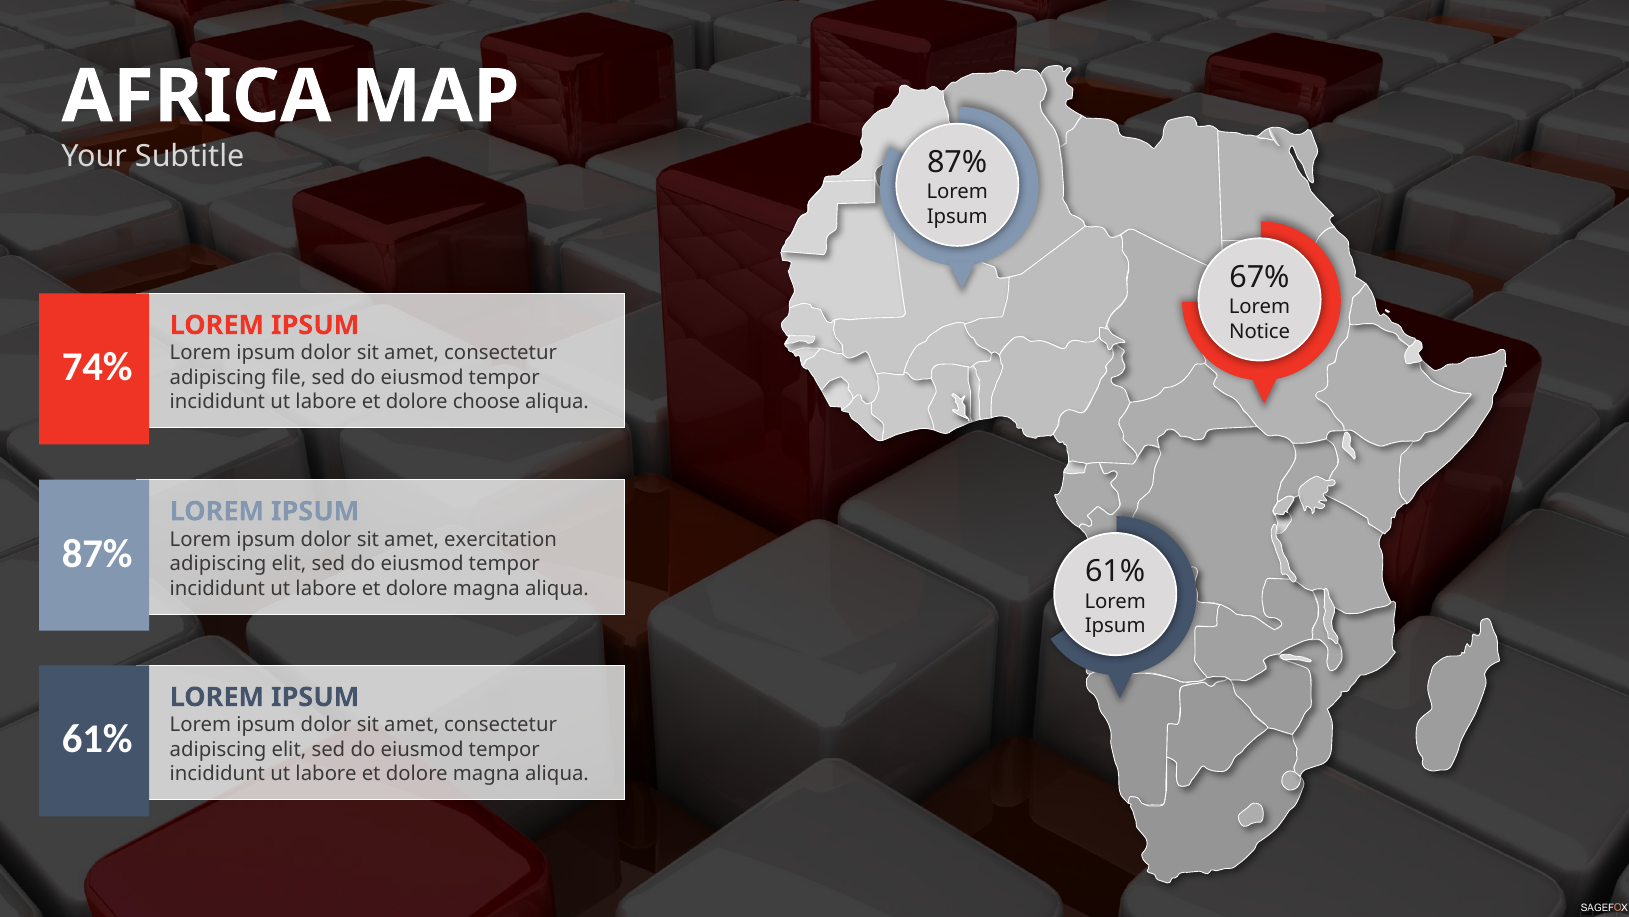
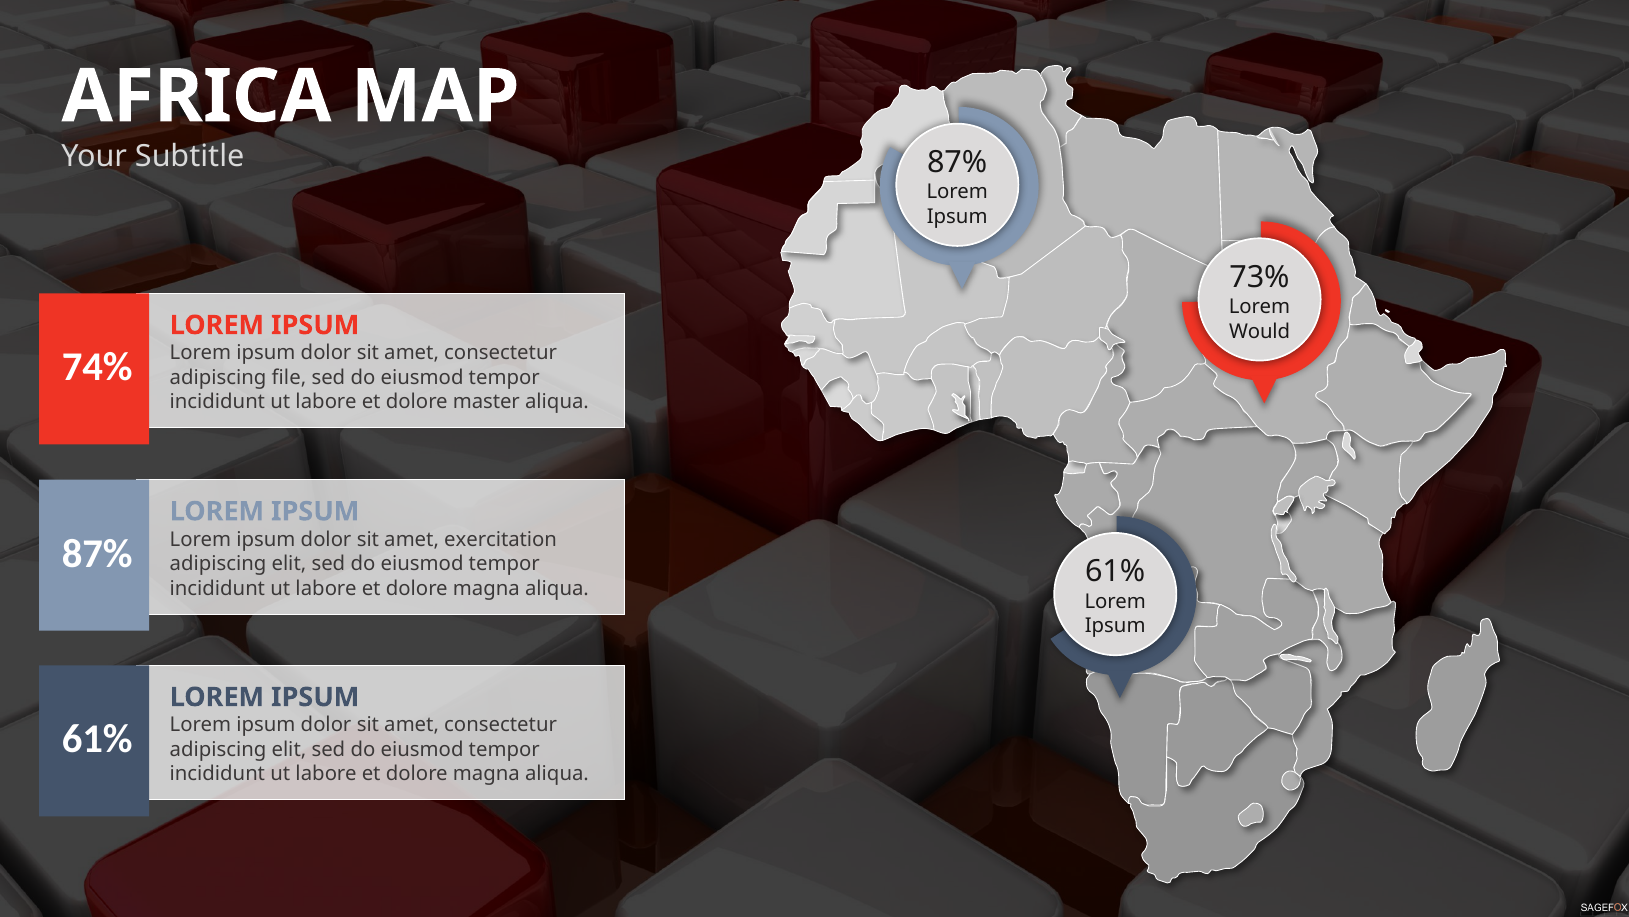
67%: 67% -> 73%
Notice: Notice -> Would
choose: choose -> master
